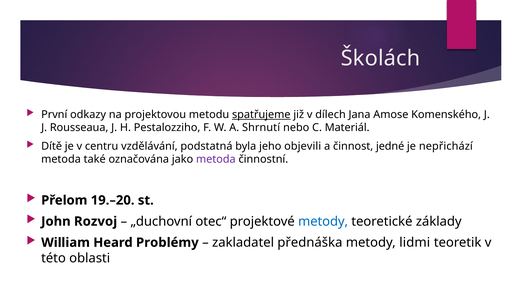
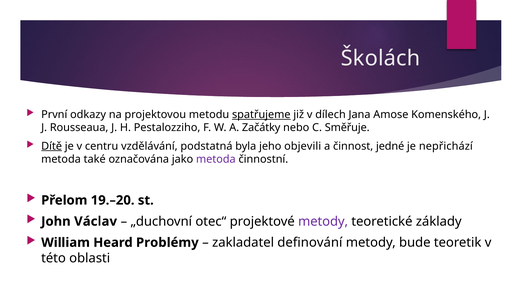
Shrnutí: Shrnutí -> Začátky
Materiál: Materiál -> Směřuje
Dítě underline: none -> present
Rozvoj: Rozvoj -> Václav
metody at (323, 221) colour: blue -> purple
přednáška: přednáška -> definování
lidmi: lidmi -> bude
